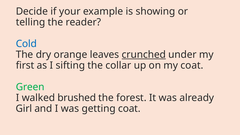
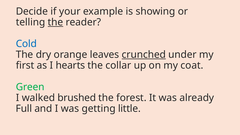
the at (55, 22) underline: none -> present
sifting: sifting -> hearts
Girl: Girl -> Full
getting coat: coat -> little
